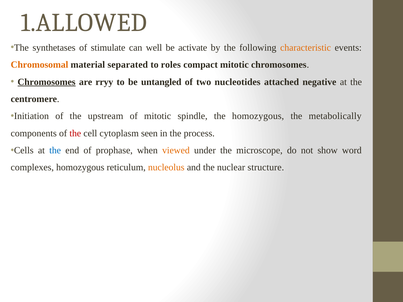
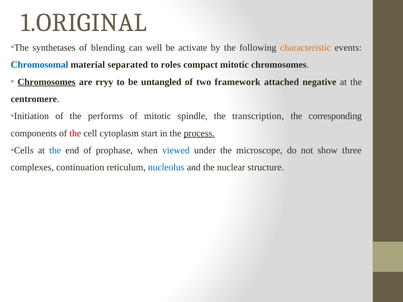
1.ALLOWED: 1.ALLOWED -> 1.ORIGINAL
stimulate: stimulate -> blending
Chromosomal colour: orange -> blue
nucleotides: nucleotides -> framework
upstream: upstream -> performs
the homozygous: homozygous -> transcription
metabolically: metabolically -> corresponding
seen: seen -> start
process underline: none -> present
viewed colour: orange -> blue
word: word -> three
complexes homozygous: homozygous -> continuation
nucleolus colour: orange -> blue
